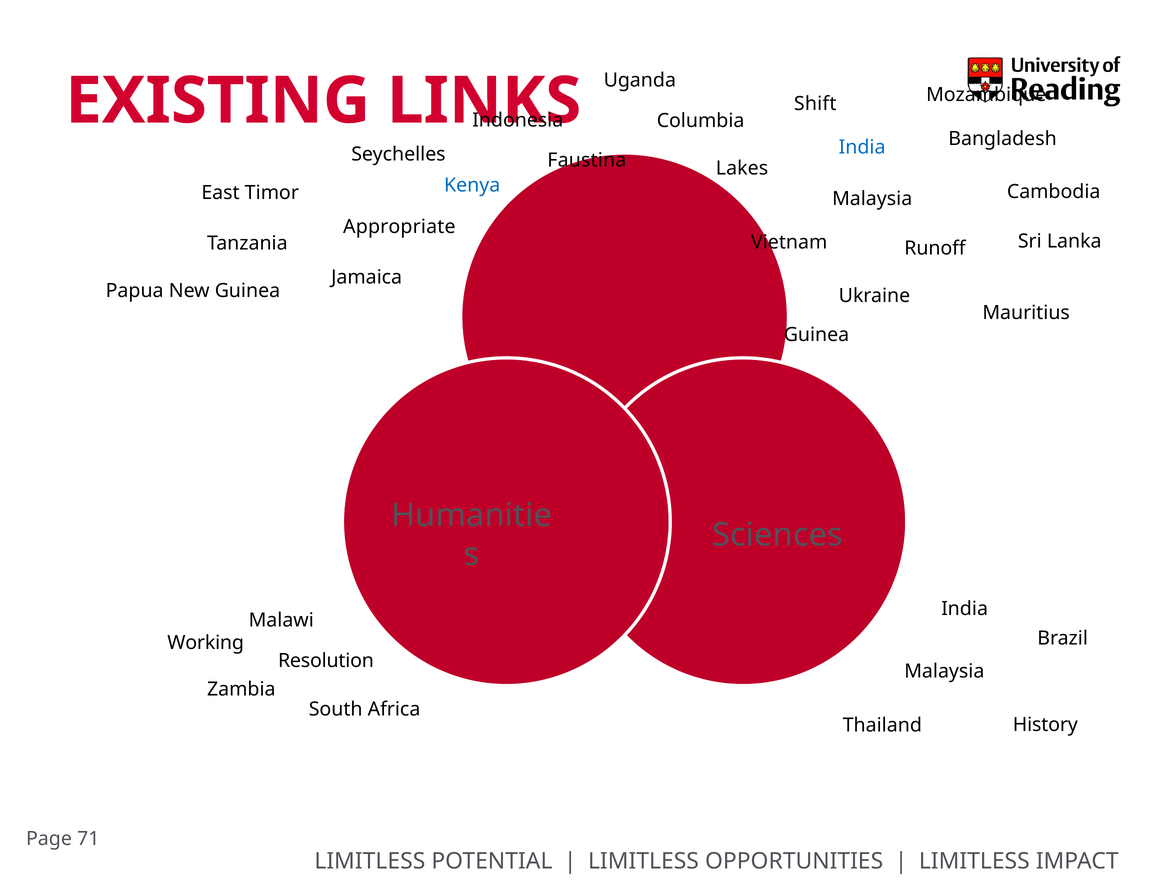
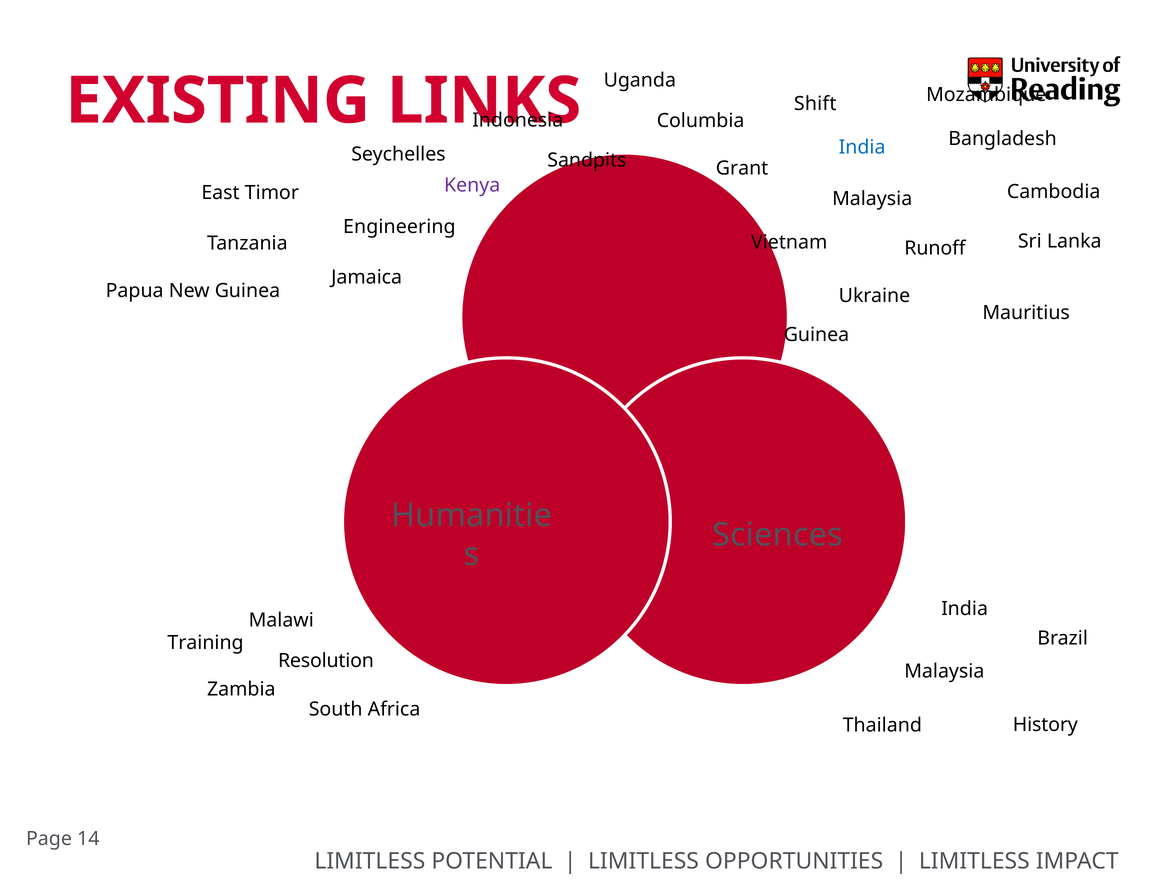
Faustina: Faustina -> Sandpits
Lakes: Lakes -> Grant
Kenya colour: blue -> purple
Appropriate: Appropriate -> Engineering
Working: Working -> Training
71: 71 -> 14
